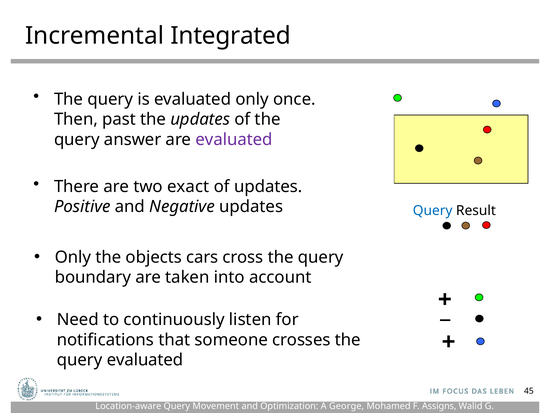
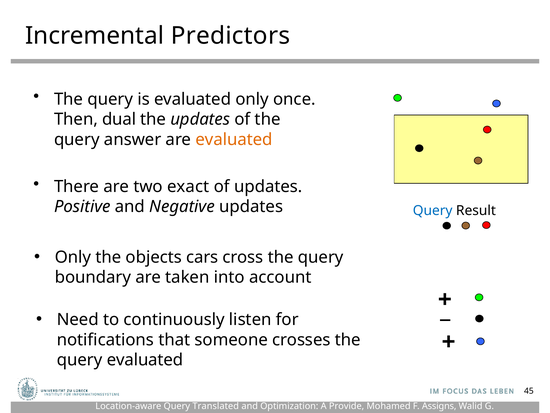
Integrated: Integrated -> Predictors
past: past -> dual
evaluated at (234, 139) colour: purple -> orange
Movement: Movement -> Translated
George: George -> Provide
